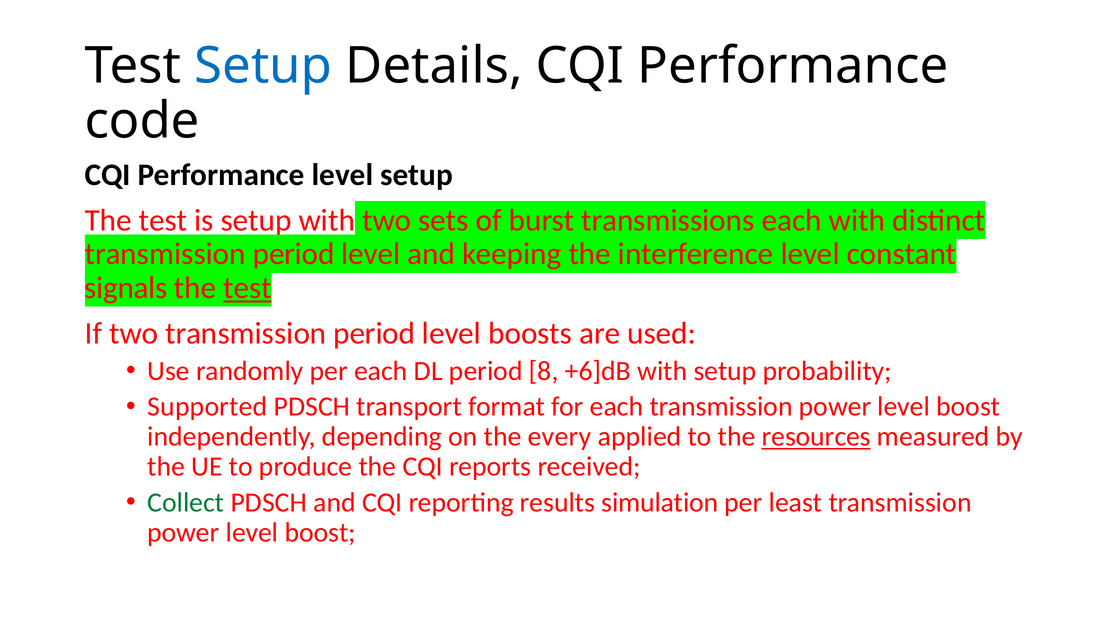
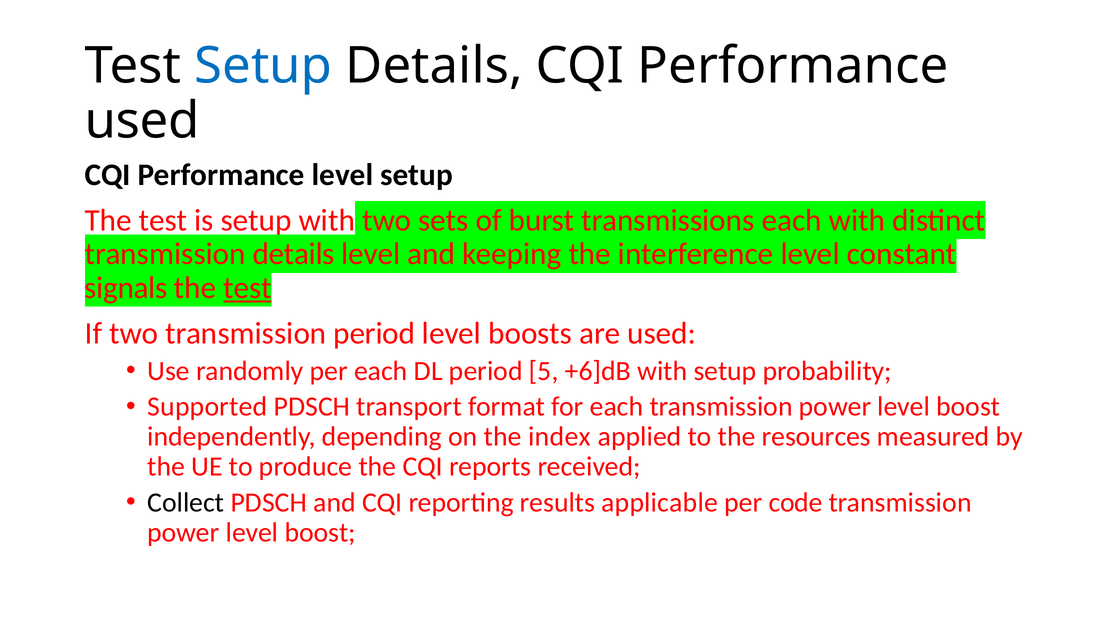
code at (142, 121): code -> used
period at (294, 254): period -> details
8: 8 -> 5
every: every -> index
resources underline: present -> none
Collect colour: green -> black
simulation: simulation -> applicable
least: least -> code
